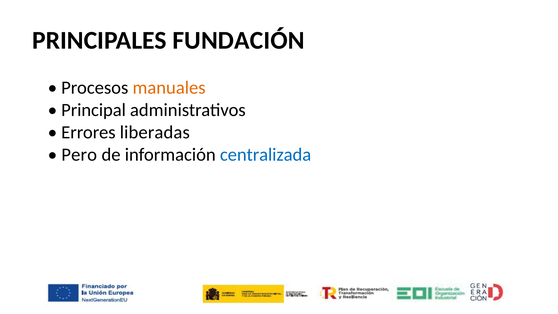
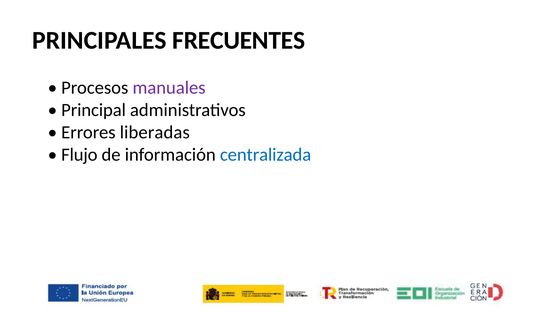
FUNDACIÓN: FUNDACIÓN -> FRECUENTES
manuales colour: orange -> purple
Pero: Pero -> Flujo
